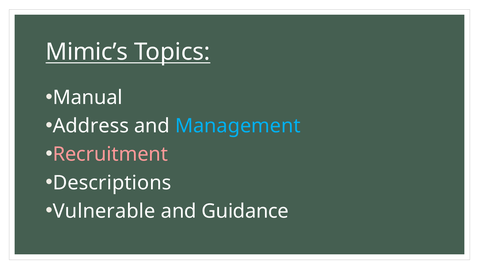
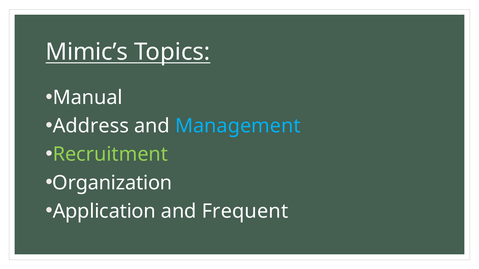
Recruitment colour: pink -> light green
Descriptions: Descriptions -> Organization
Vulnerable: Vulnerable -> Application
Guidance: Guidance -> Frequent
